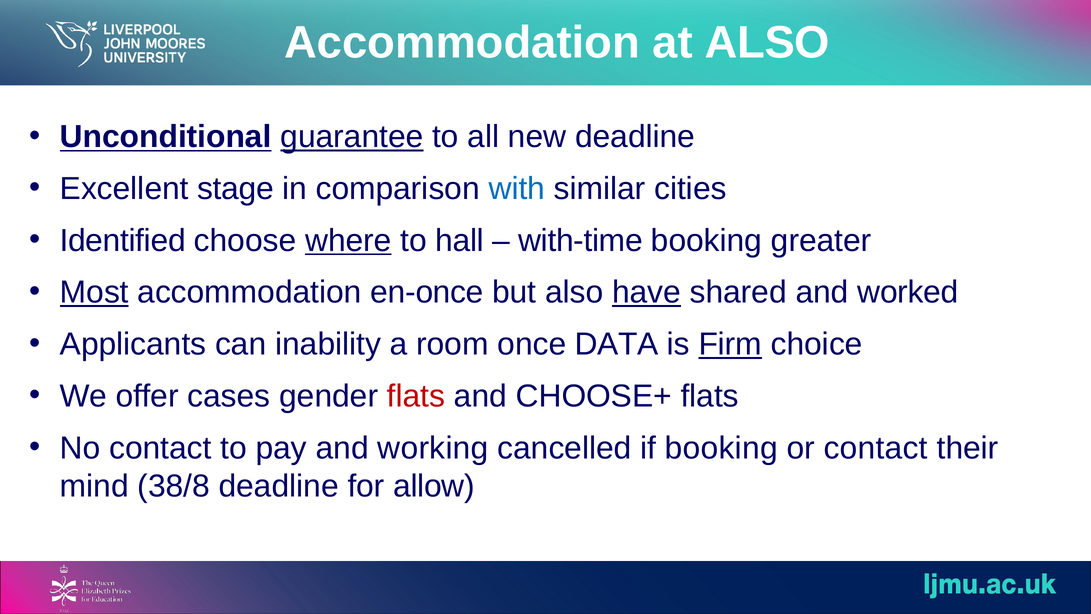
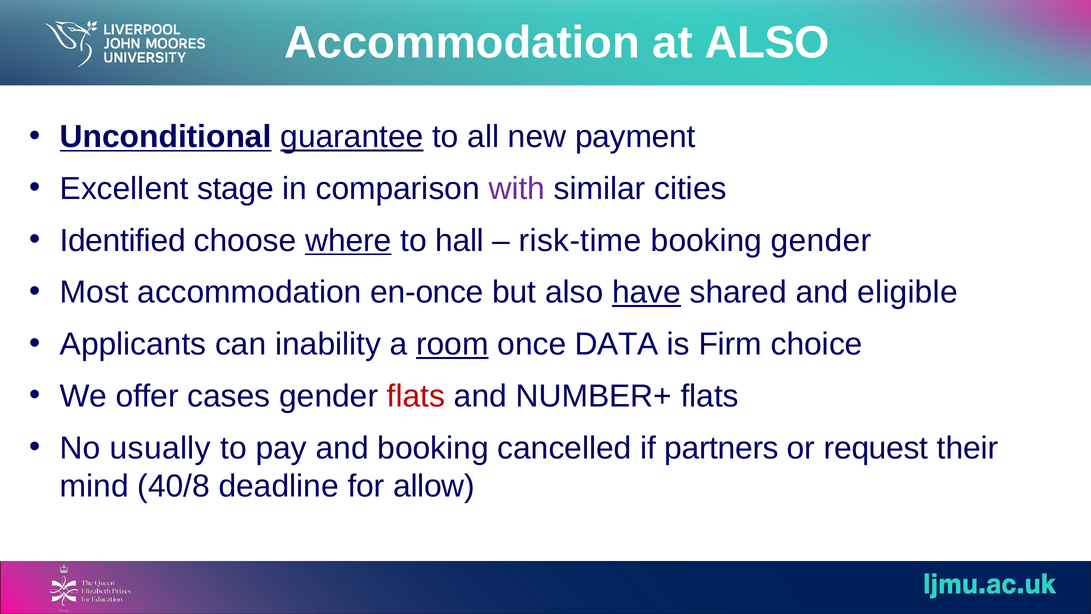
new deadline: deadline -> payment
with colour: blue -> purple
with-time: with-time -> risk-time
booking greater: greater -> gender
Most underline: present -> none
worked: worked -> eligible
room underline: none -> present
Firm underline: present -> none
CHOOSE+: CHOOSE+ -> NUMBER+
No contact: contact -> usually
and working: working -> booking
if booking: booking -> partners
or contact: contact -> request
38/8: 38/8 -> 40/8
